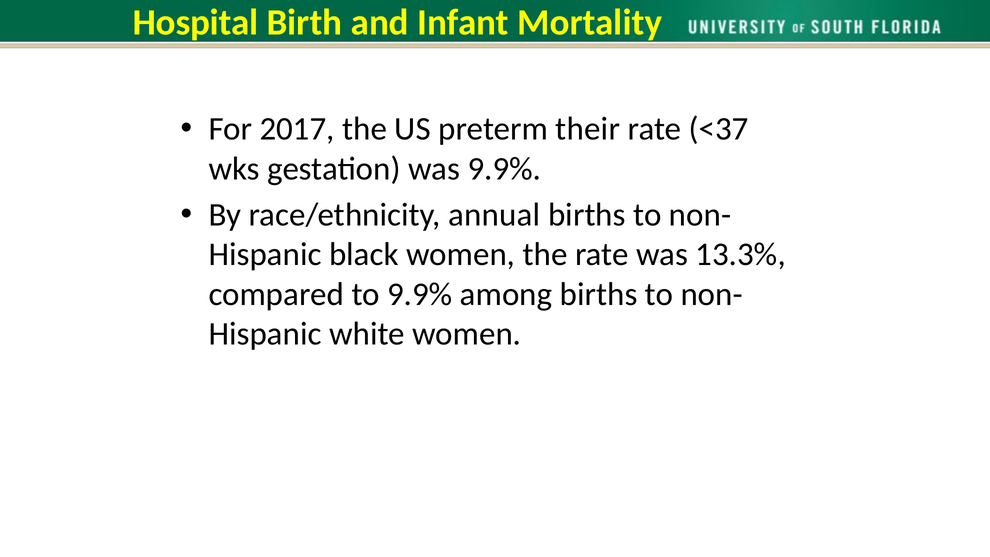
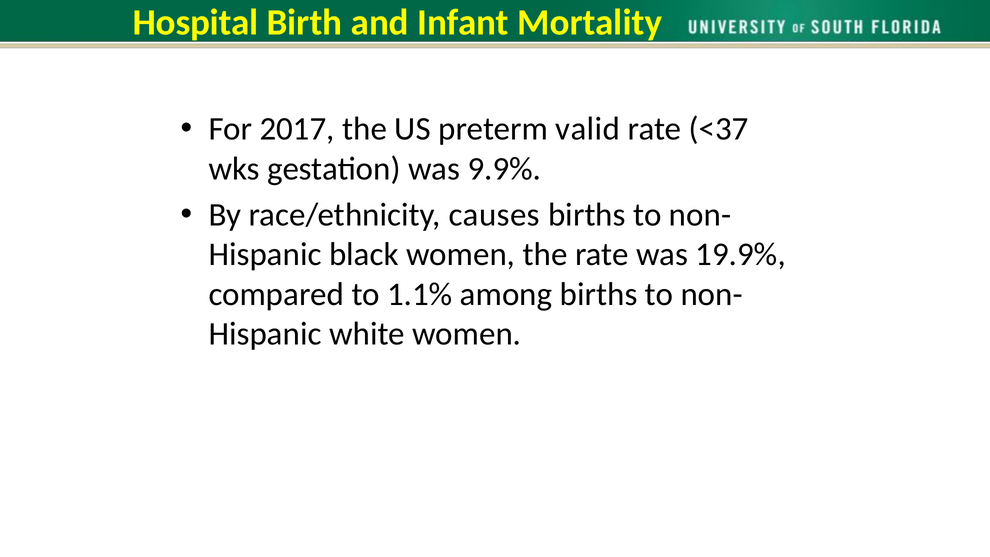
their: their -> valid
annual: annual -> causes
13.3%: 13.3% -> 19.9%
to 9.9%: 9.9% -> 1.1%
